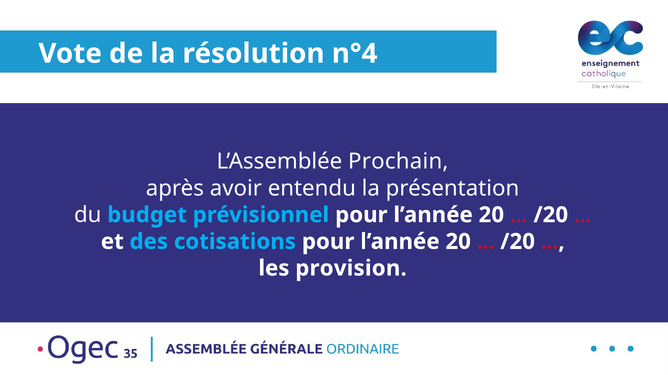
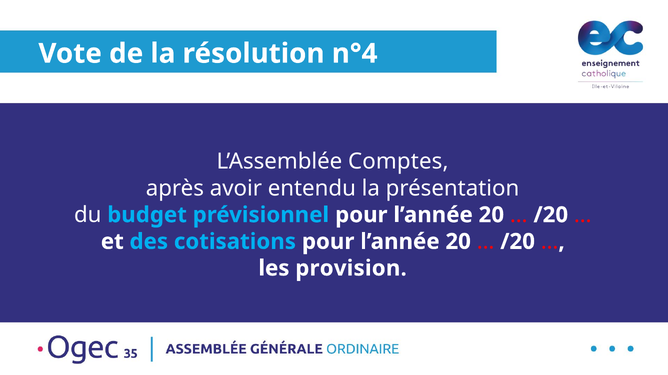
Prochain: Prochain -> Comptes
